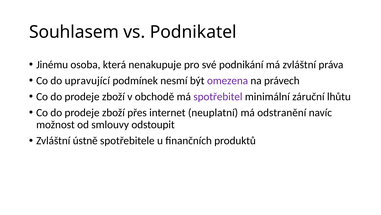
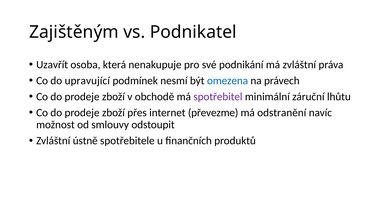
Souhlasem: Souhlasem -> Zajištěným
Jinému: Jinému -> Uzavřít
omezena colour: purple -> blue
neuplatní: neuplatní -> převezme
